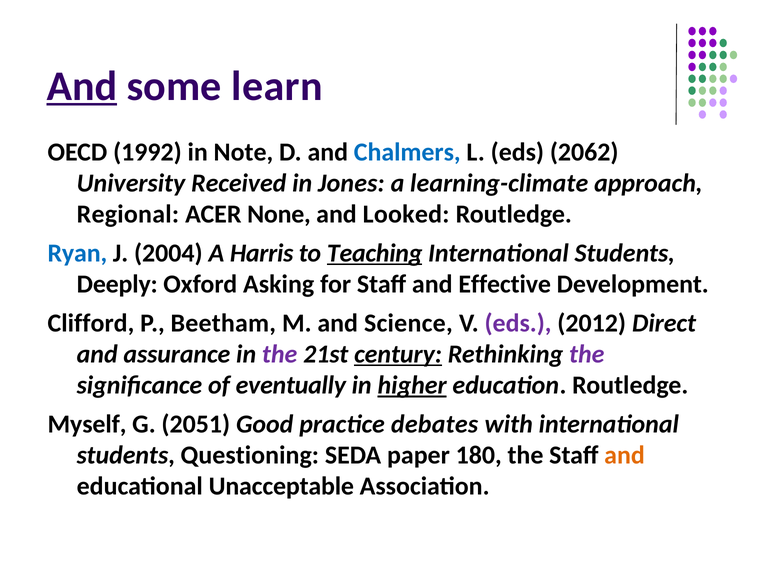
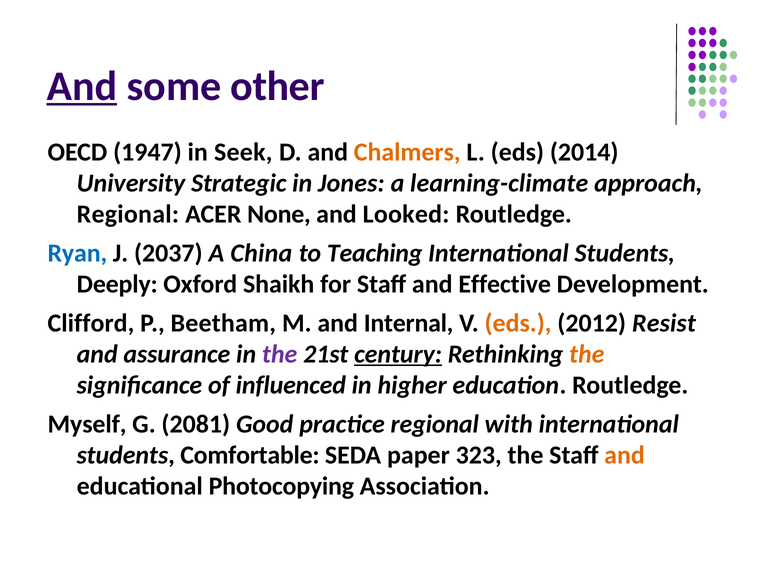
learn: learn -> other
1992: 1992 -> 1947
Note: Note -> Seek
Chalmers colour: blue -> orange
2062: 2062 -> 2014
Received: Received -> Strategic
2004: 2004 -> 2037
Harris: Harris -> China
Teaching underline: present -> none
Asking: Asking -> Shaikh
Science: Science -> Internal
eds at (518, 323) colour: purple -> orange
Direct: Direct -> Resist
the at (587, 354) colour: purple -> orange
eventually: eventually -> influenced
higher underline: present -> none
2051: 2051 -> 2081
practice debates: debates -> regional
Questioning: Questioning -> Comfortable
180: 180 -> 323
Unacceptable: Unacceptable -> Photocopying
